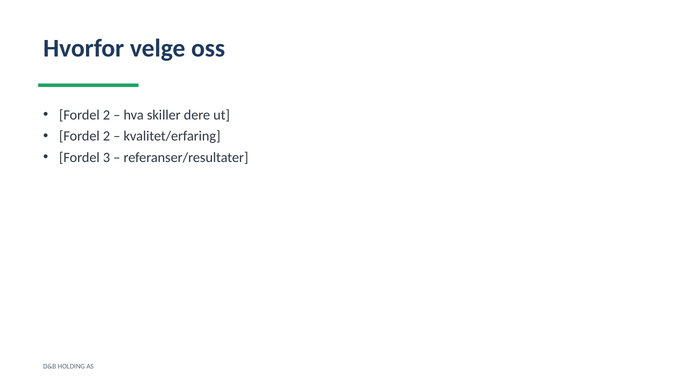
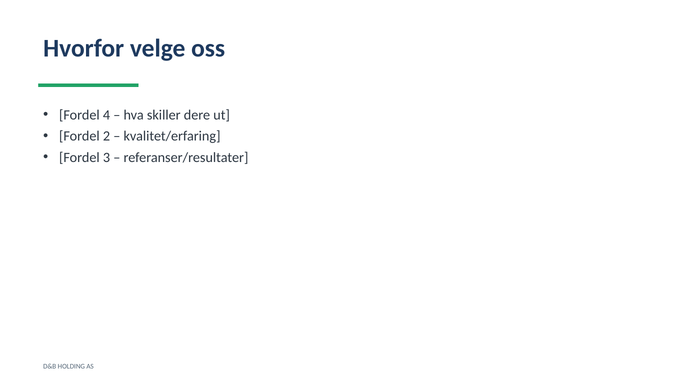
2 at (106, 115): 2 -> 4
